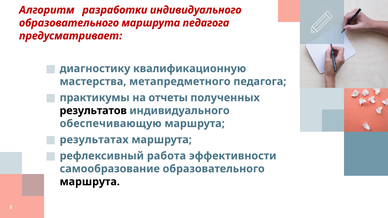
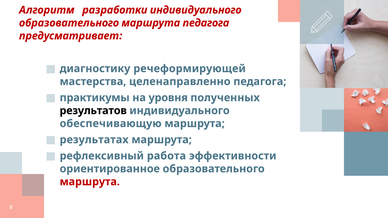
квалификационную: квалификационную -> речеформирующей
метапредметного: метапредметного -> целенаправленно
отчеты: отчеты -> уровня
самообразование: самообразование -> ориентированное
маршрута at (90, 182) colour: black -> red
